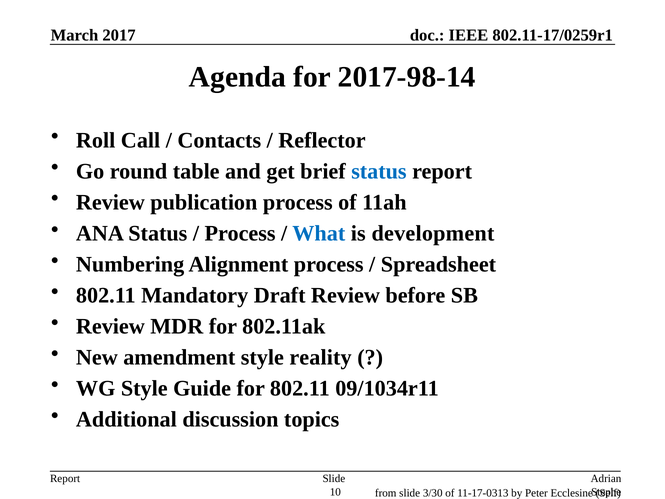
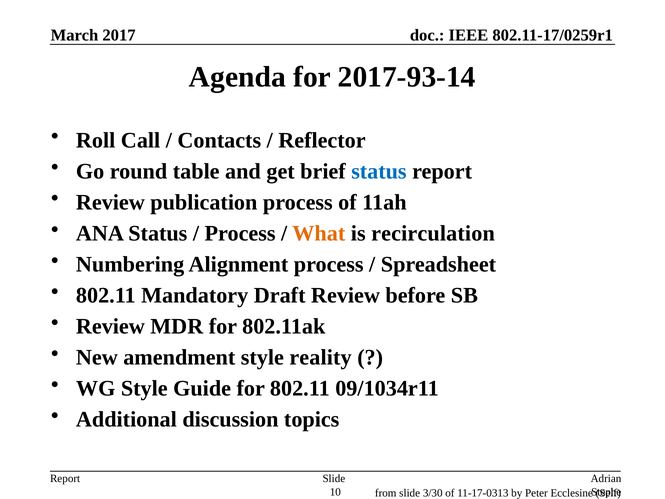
2017-98-14: 2017-98-14 -> 2017-93-14
What colour: blue -> orange
development: development -> recirculation
